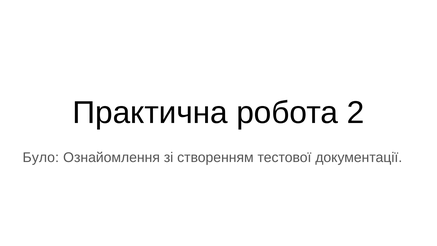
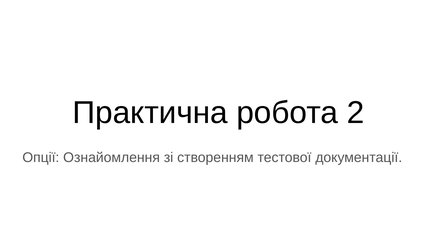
Було: Було -> Опції
